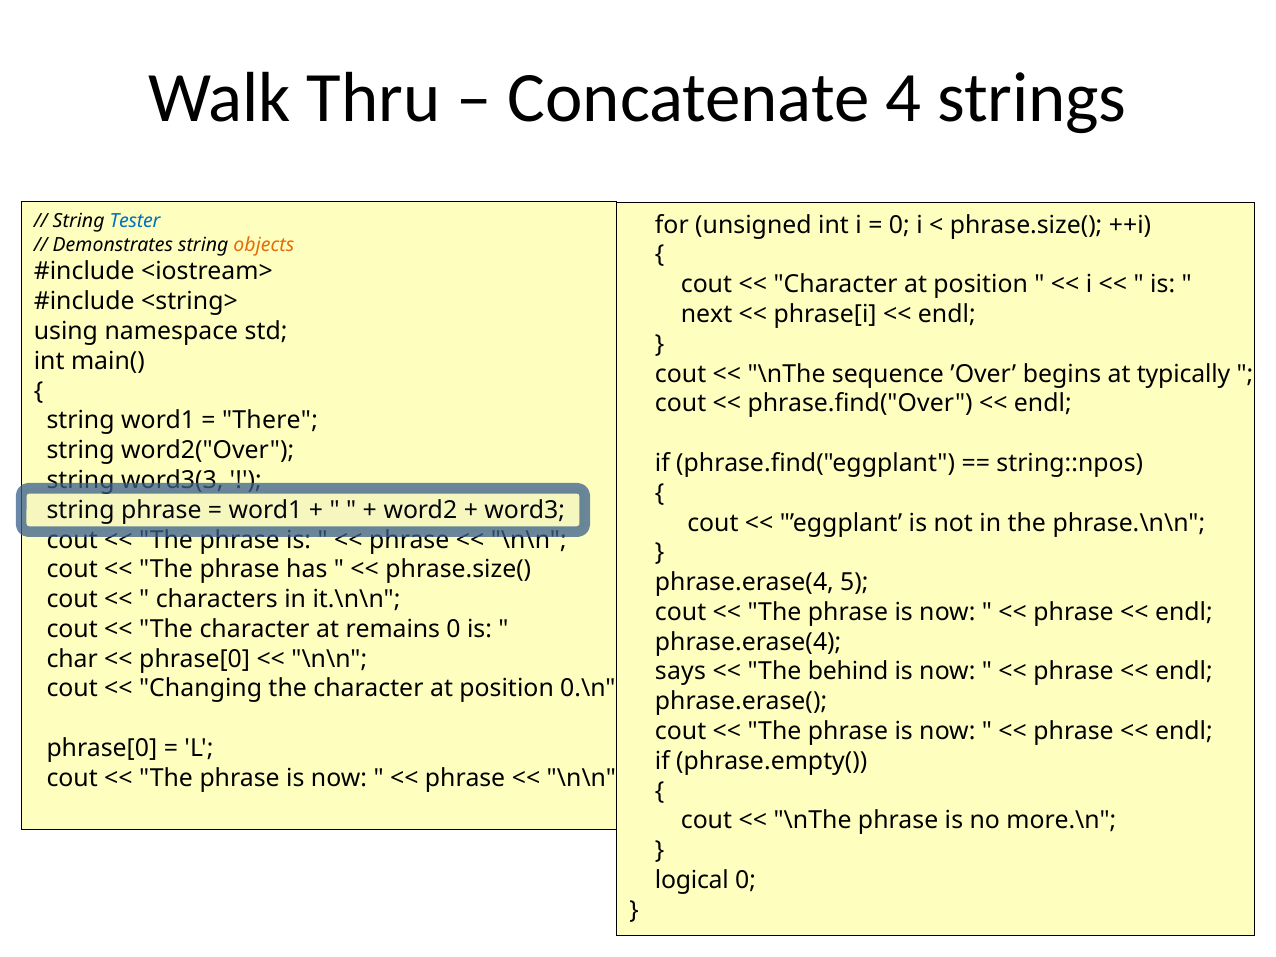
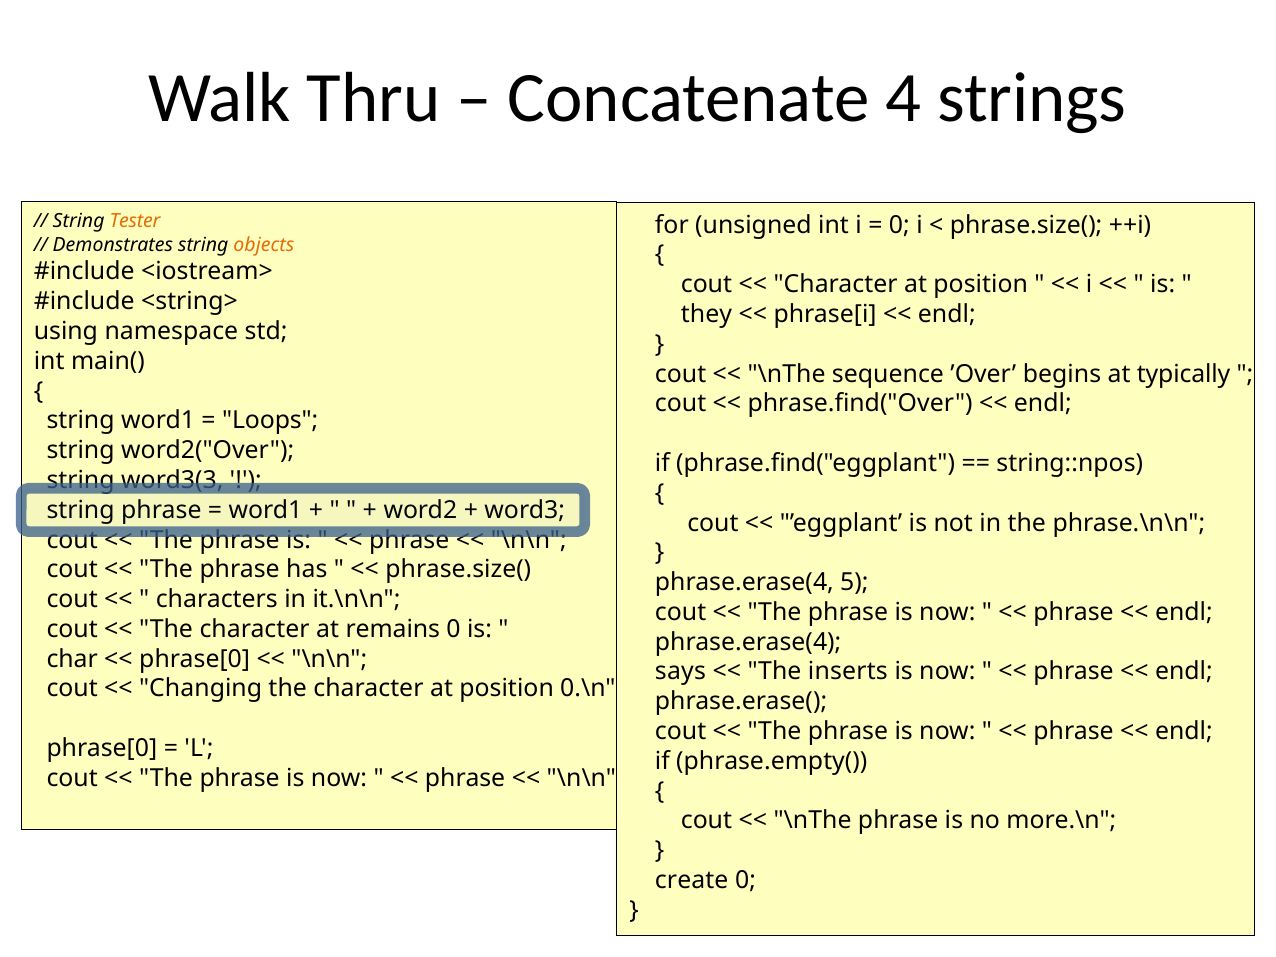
Tester colour: blue -> orange
next: next -> they
There: There -> Loops
behind: behind -> inserts
logical: logical -> create
